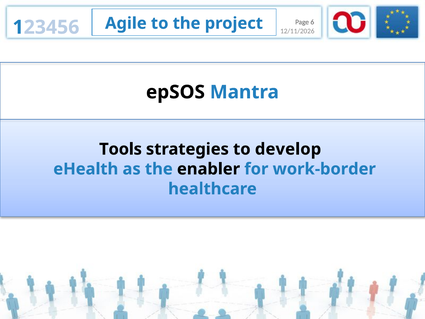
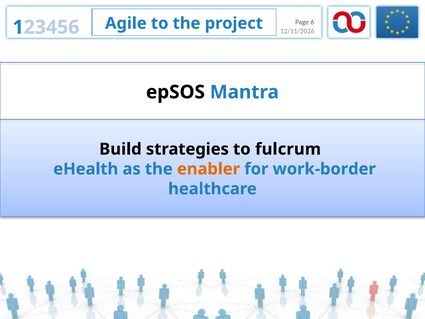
Tools: Tools -> Build
develop: develop -> fulcrum
enabler colour: black -> orange
